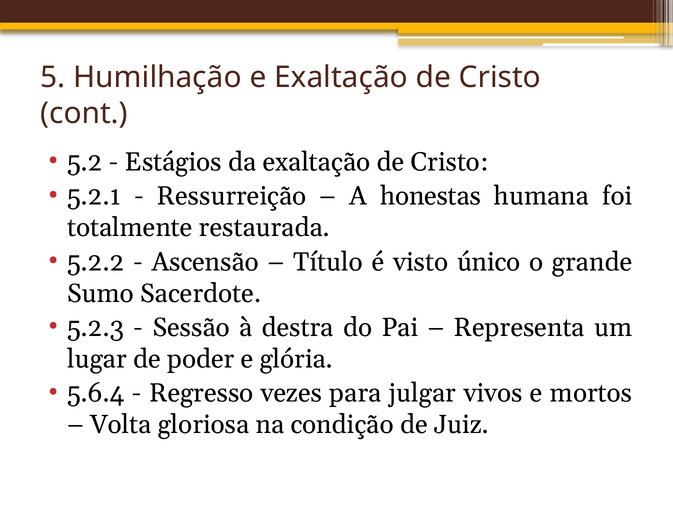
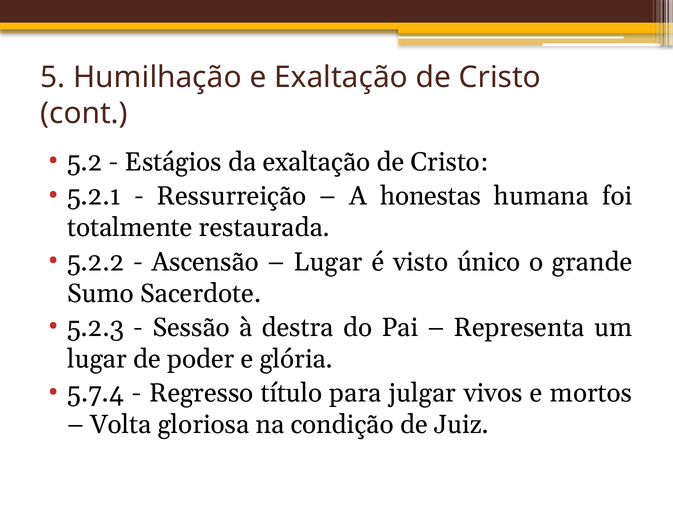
Título at (328, 262): Título -> Lugar
5.6.4: 5.6.4 -> 5.7.4
vezes: vezes -> título
